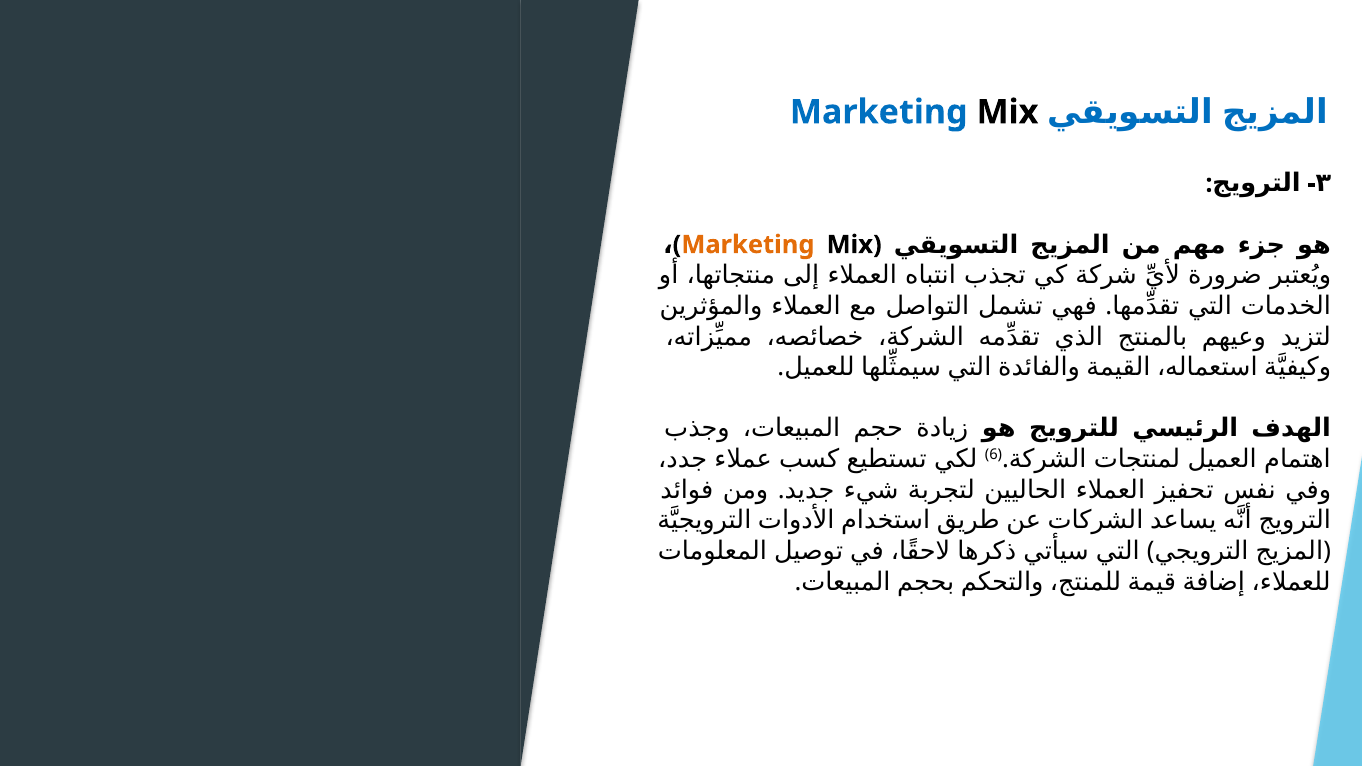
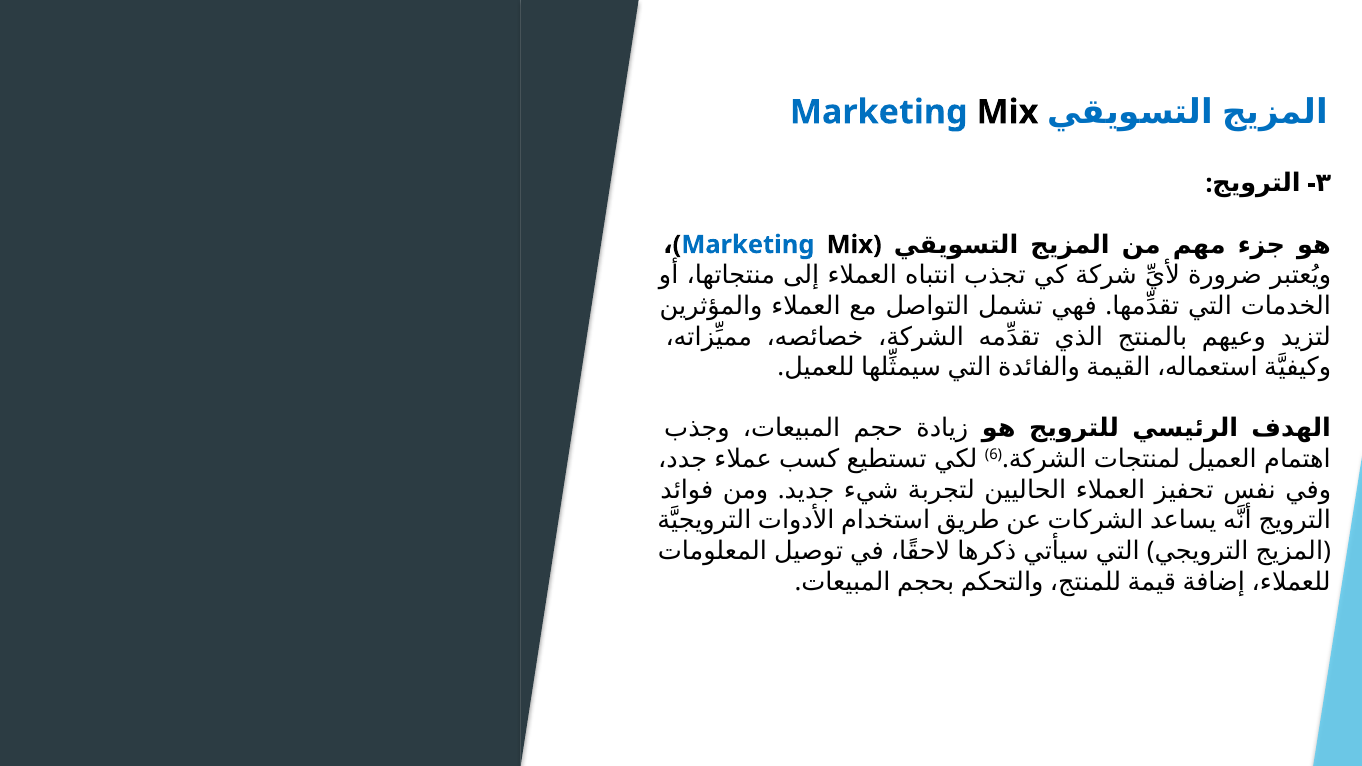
Marketing at (748, 245) colour: orange -> blue
